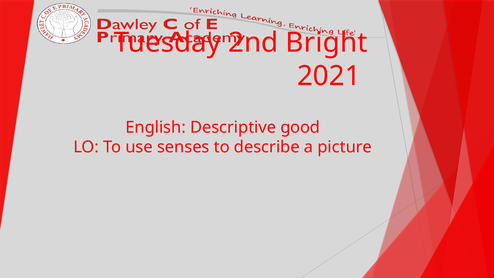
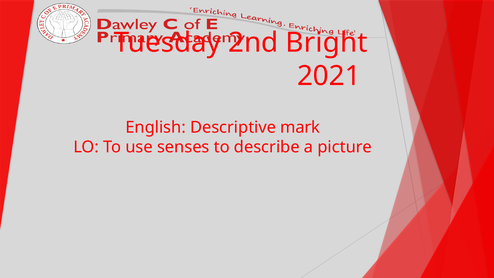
good: good -> mark
